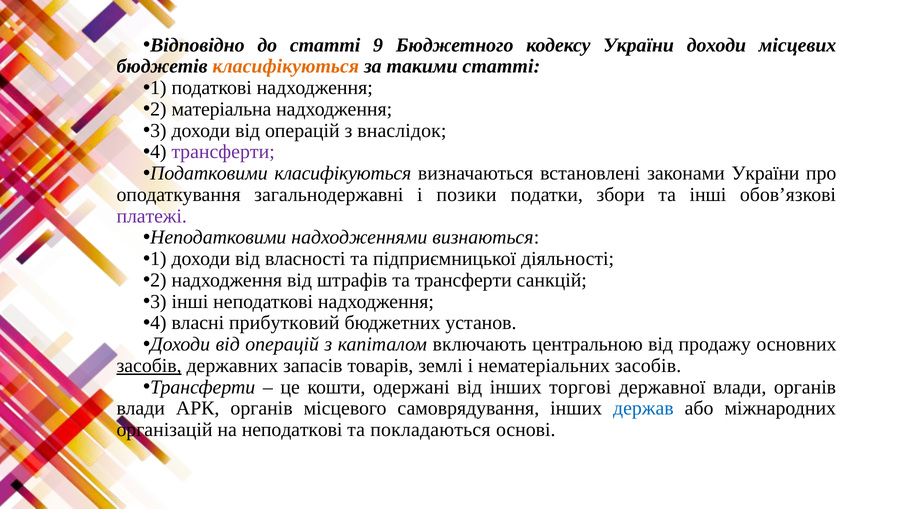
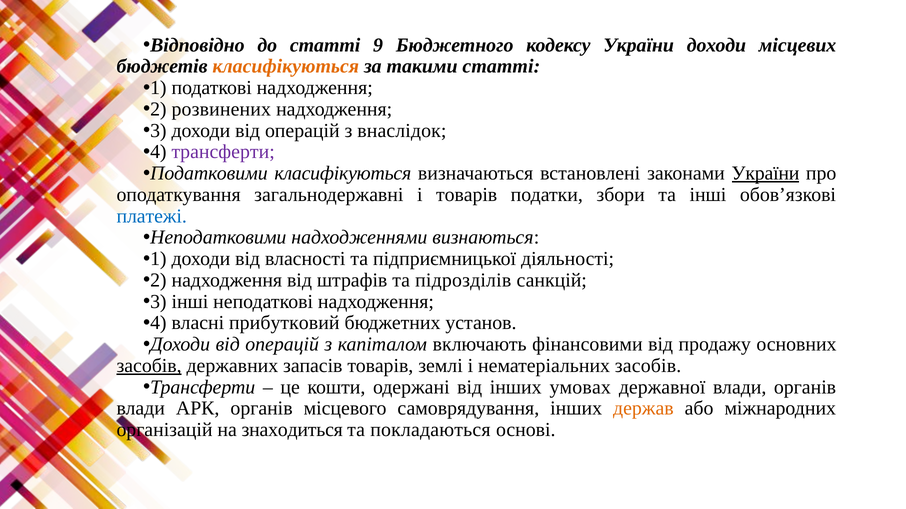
матеріальна: матеріальна -> розвинених
України at (766, 174) underline: none -> present
і позики: позики -> товарів
платежі colour: purple -> blue
та трансферти: трансферти -> підрозділів
центральною: центральною -> фінансовими
торгові: торгові -> умовах
держав colour: blue -> orange
на неподаткові: неподаткові -> знаходиться
